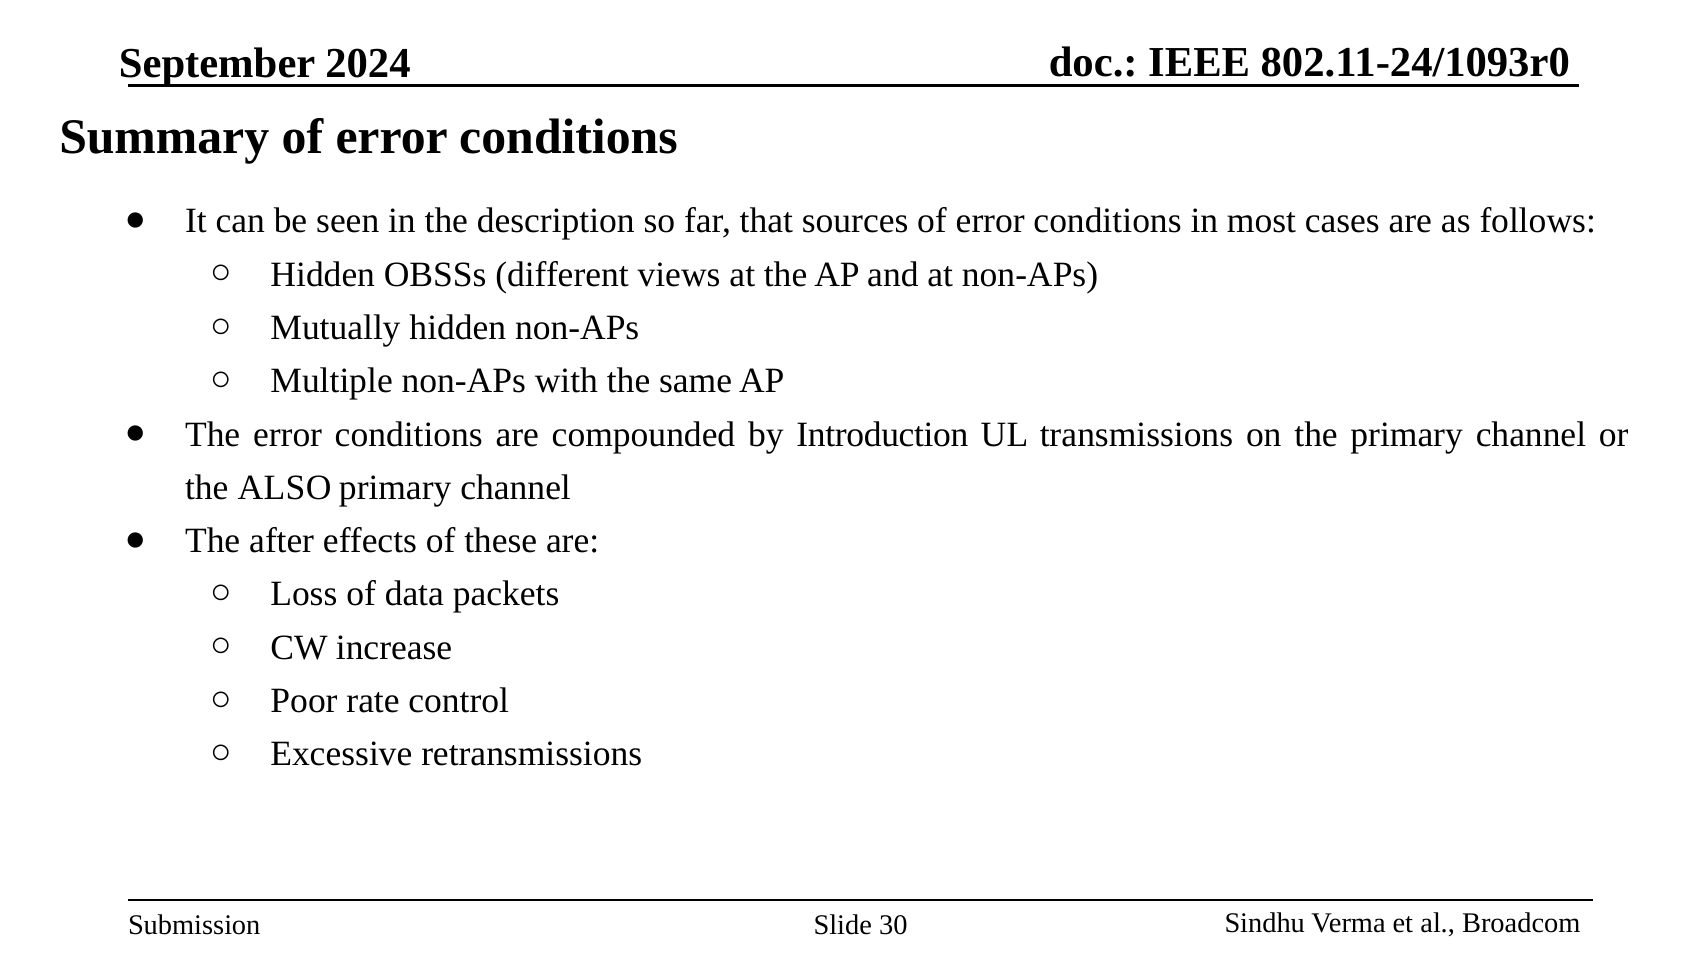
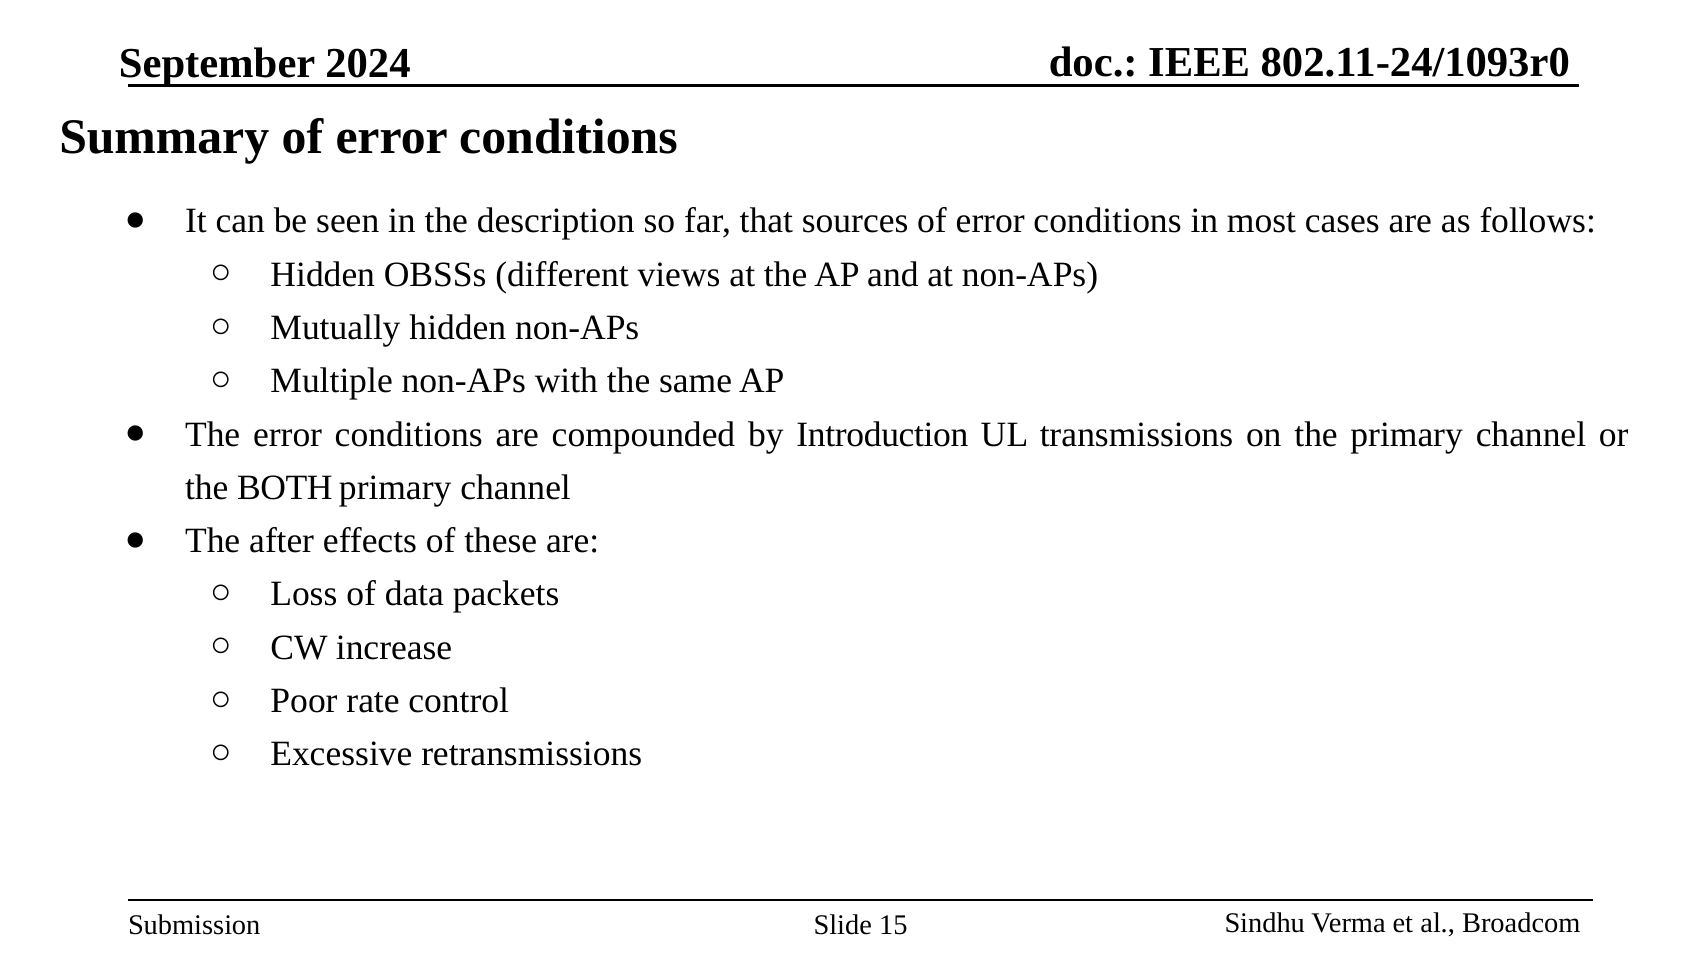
ALSO: ALSO -> BOTH
30: 30 -> 15
